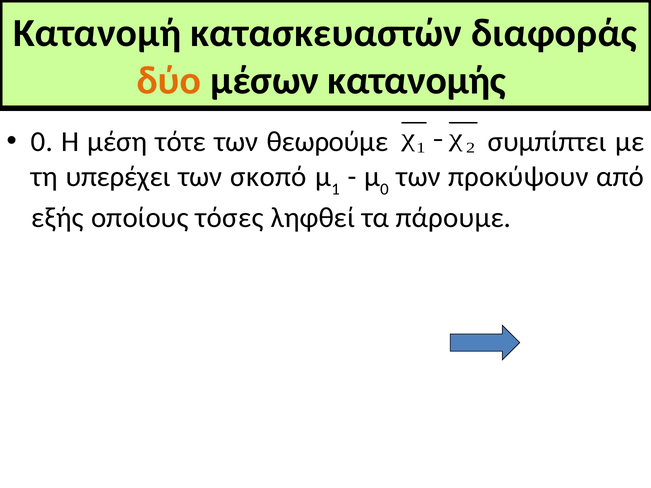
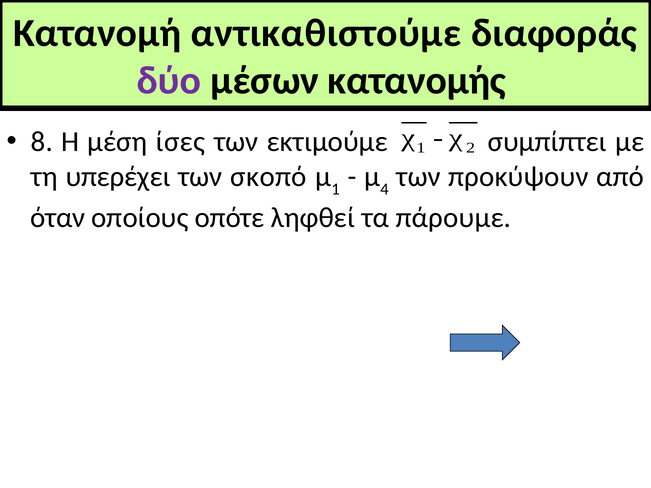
κατασκευαστών: κατασκευαστών -> αντικαθιστούμε
δύο colour: orange -> purple
0 at (42, 142): 0 -> 8
τότε: τότε -> ίσες
θεωρούμε: θεωρούμε -> εκτιμούμε
0 at (384, 189): 0 -> 4
εξής: εξής -> όταν
τόσες: τόσες -> οπότε
